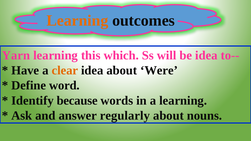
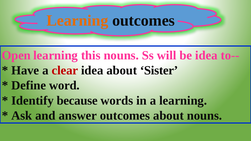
Yarn: Yarn -> Open
this which: which -> nouns
clear colour: orange -> red
Were: Were -> Sister
answer regularly: regularly -> outcomes
